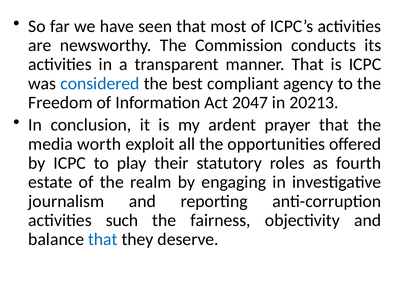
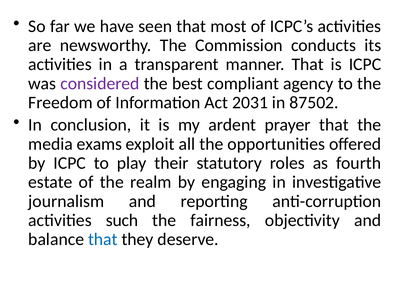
considered colour: blue -> purple
2047: 2047 -> 2031
20213: 20213 -> 87502
worth: worth -> exams
